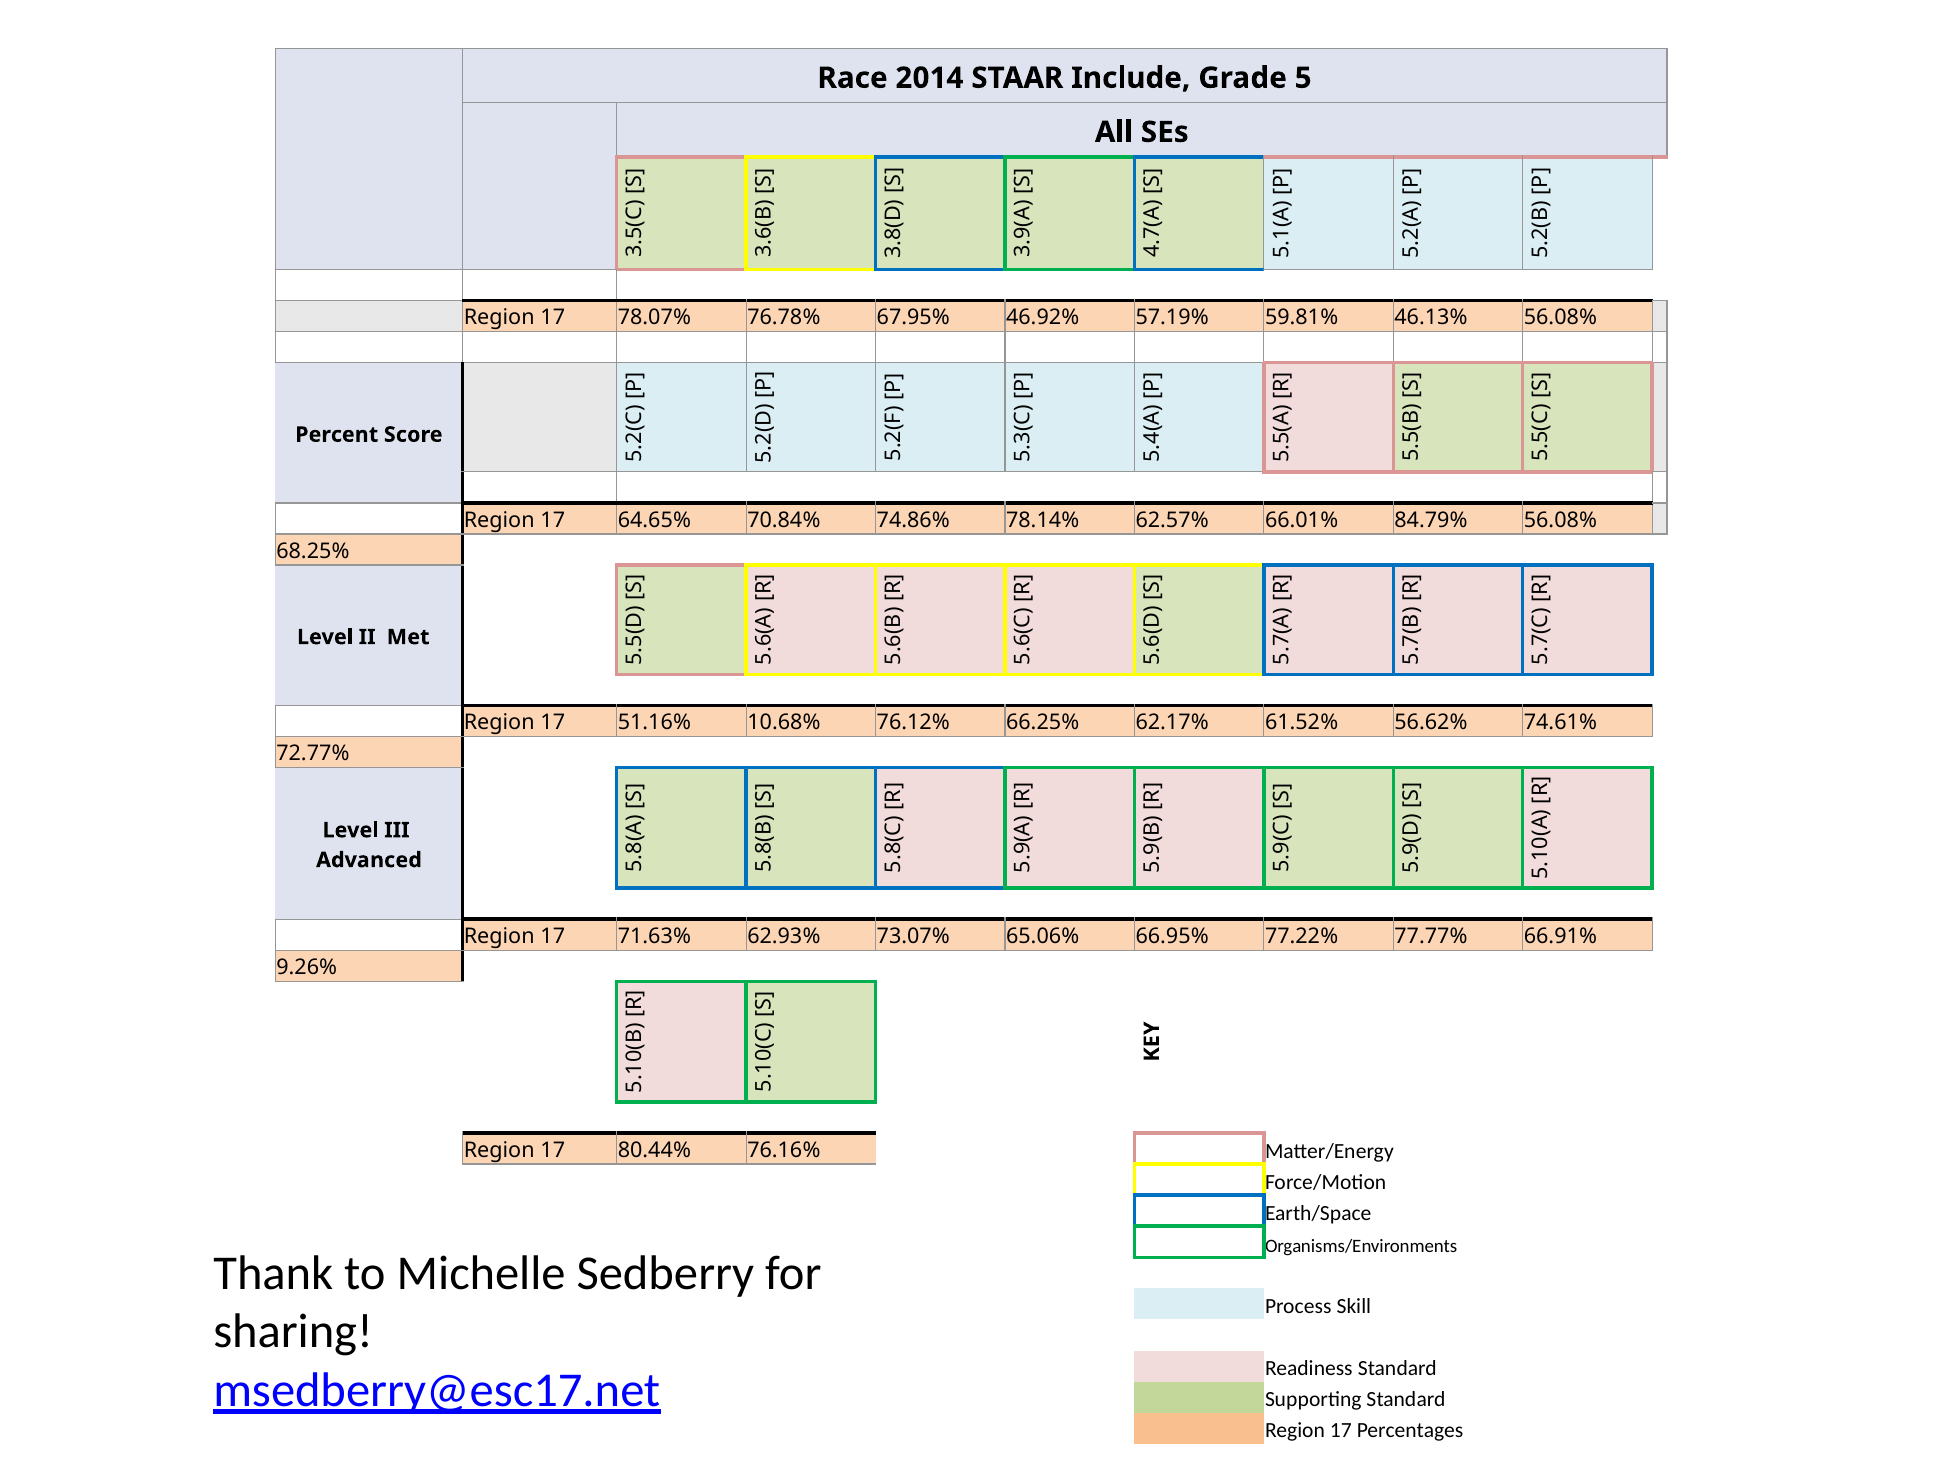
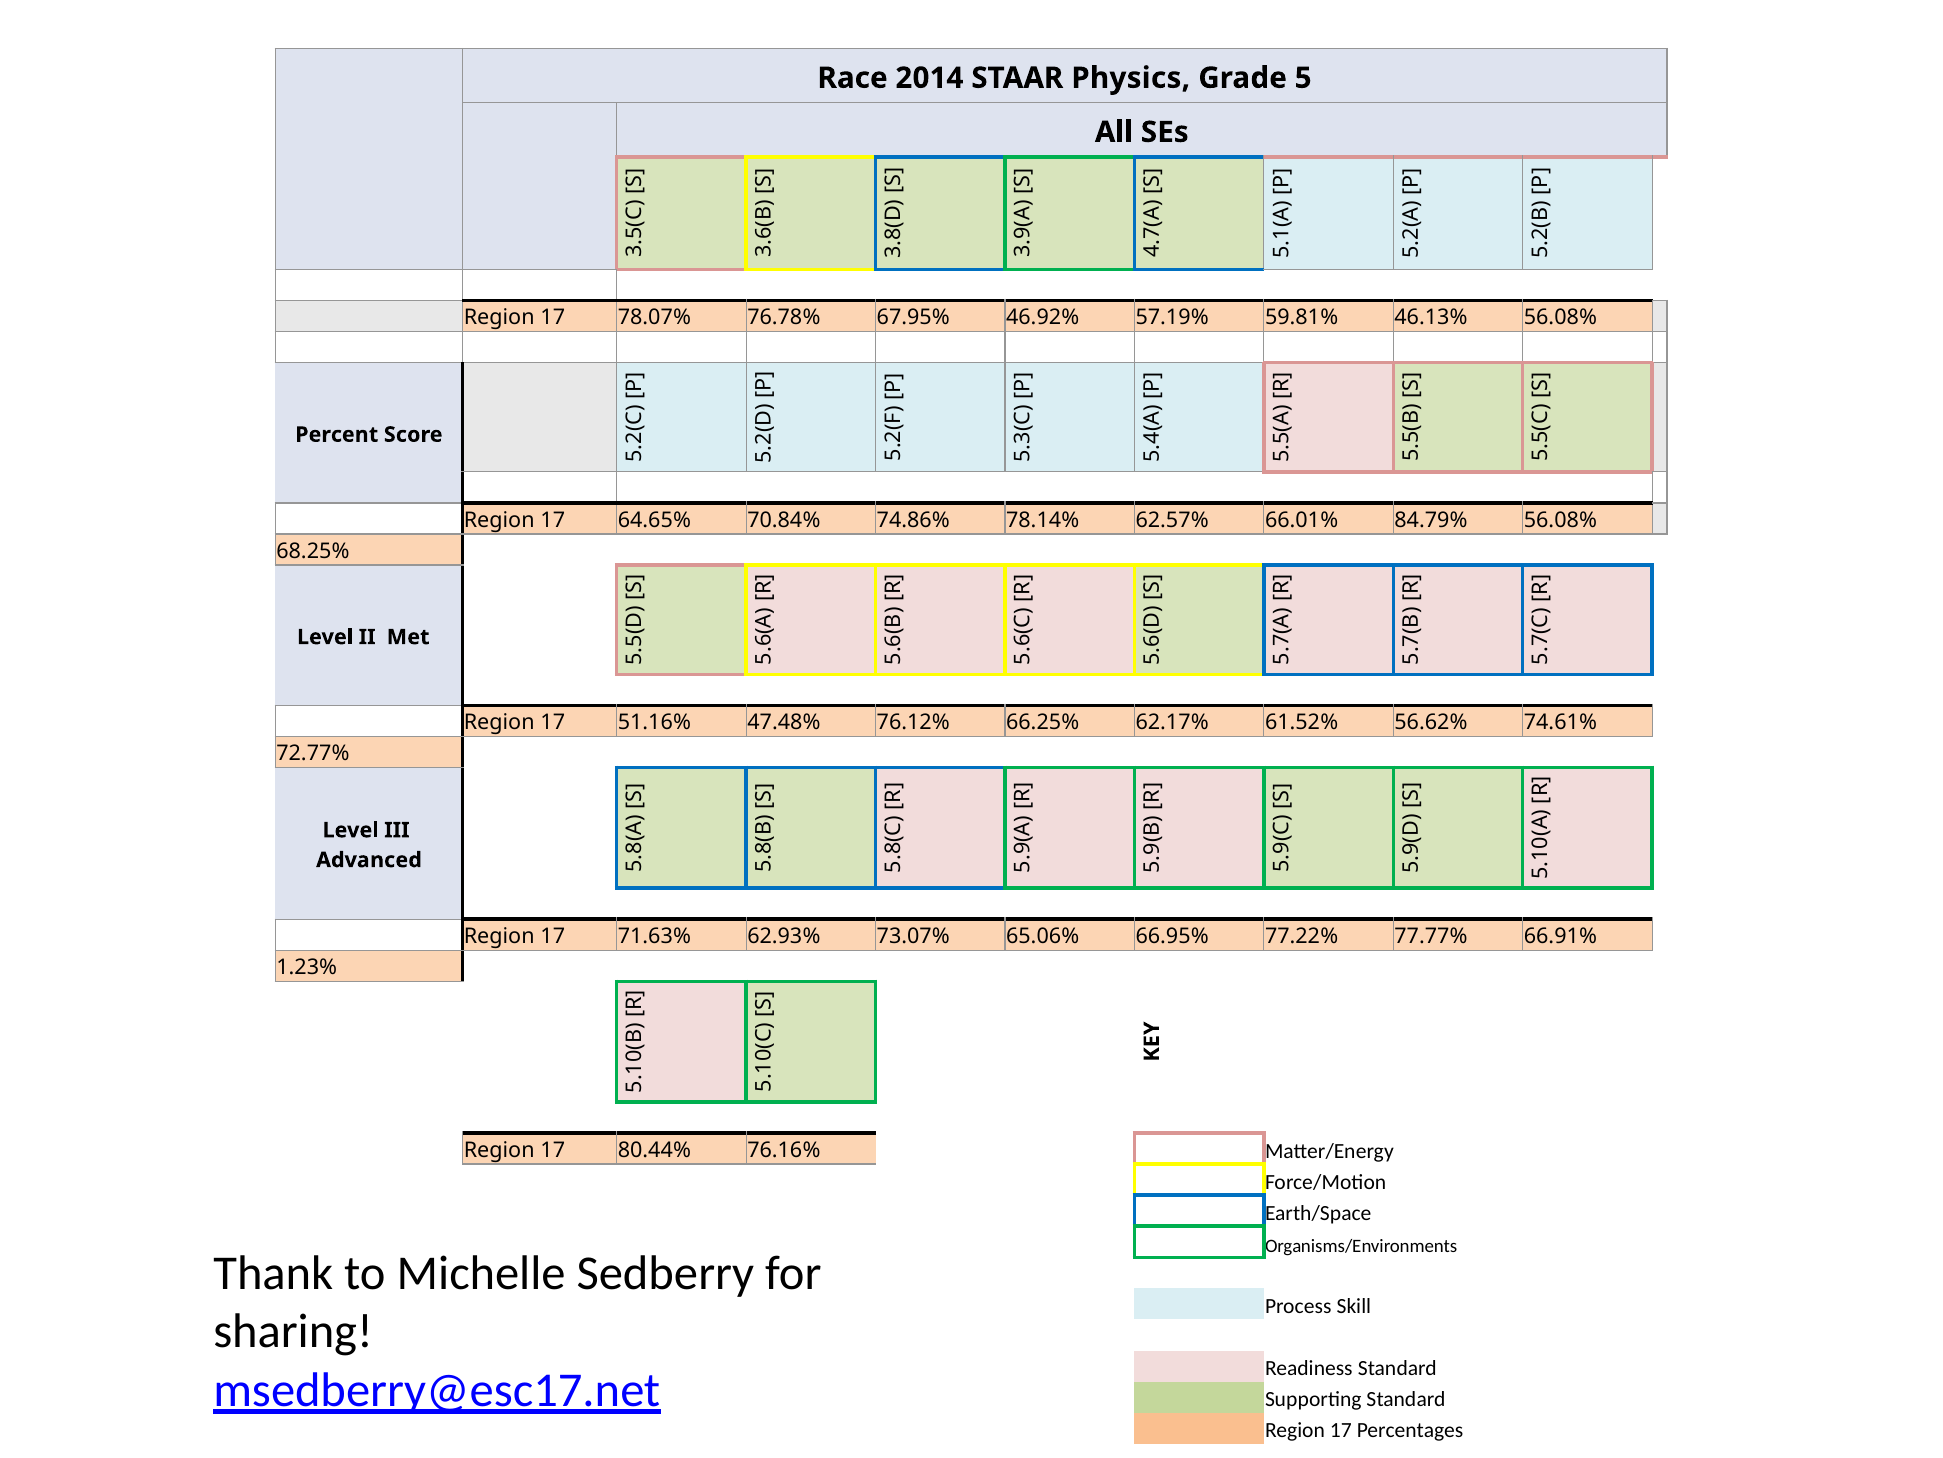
Include: Include -> Physics
10.68%: 10.68% -> 47.48%
9.26%: 9.26% -> 1.23%
